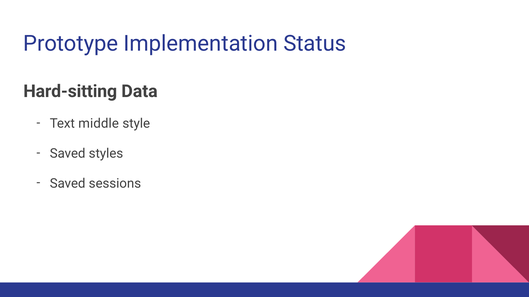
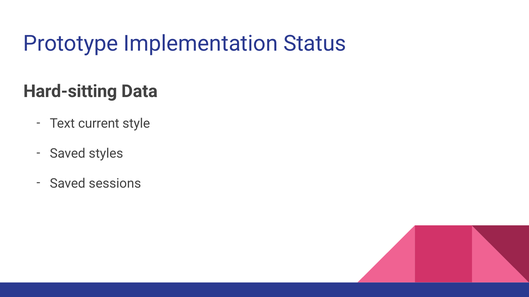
middle: middle -> current
